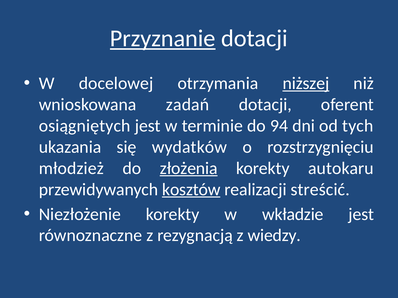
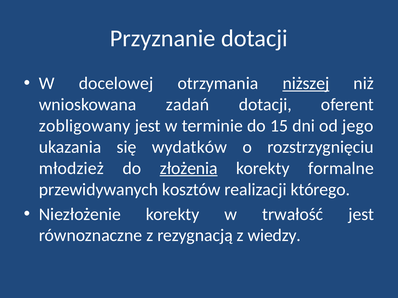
Przyznanie underline: present -> none
osiągniętych: osiągniętych -> zobligowany
94: 94 -> 15
tych: tych -> jego
autokaru: autokaru -> formalne
kosztów underline: present -> none
streścić: streścić -> którego
wkładzie: wkładzie -> trwałość
